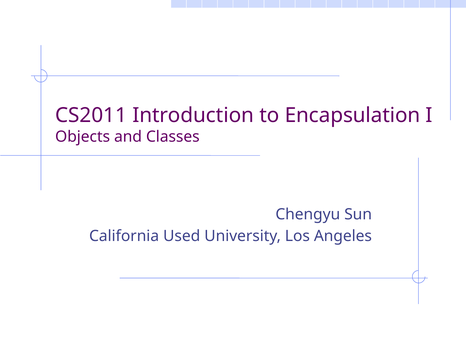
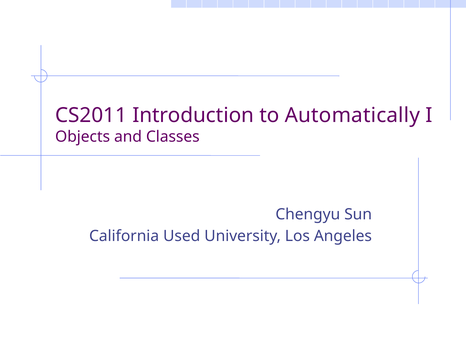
Encapsulation: Encapsulation -> Automatically
